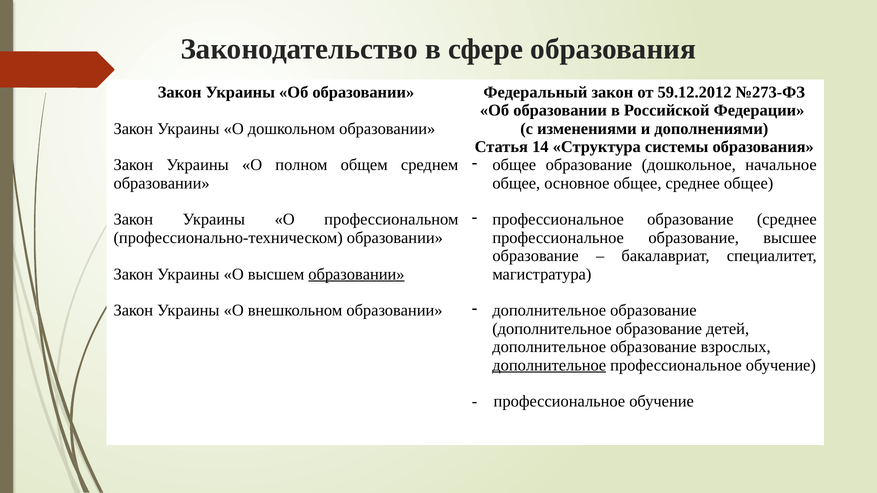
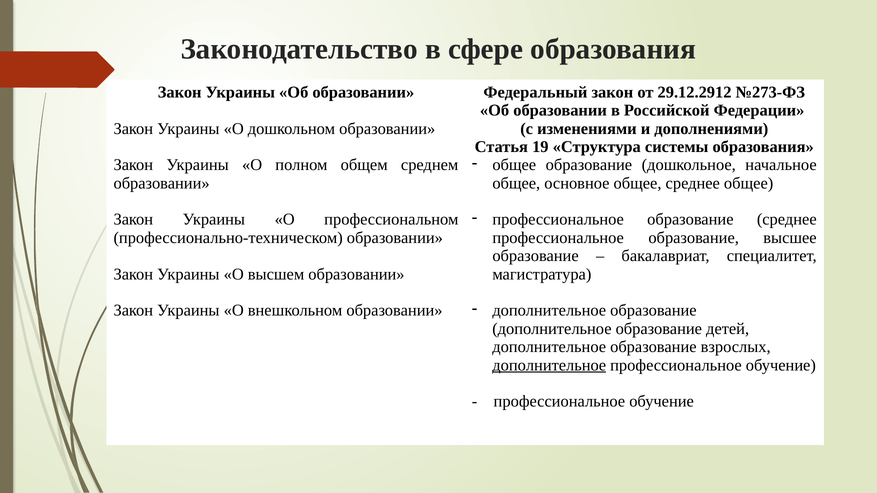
59.12.2012: 59.12.2012 -> 29.12.2912
14: 14 -> 19
образовании at (356, 274) underline: present -> none
